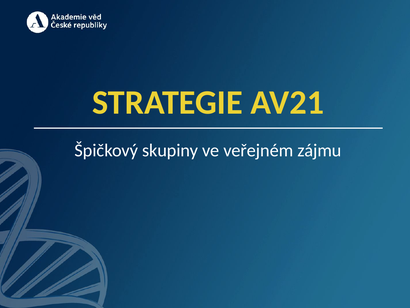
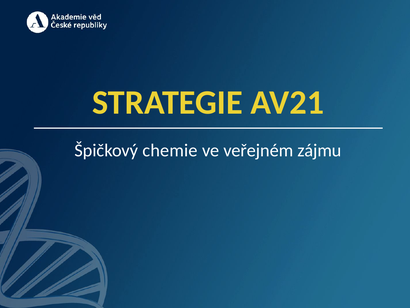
skupiny: skupiny -> chemie
